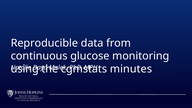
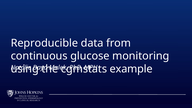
minutes: minutes -> example
